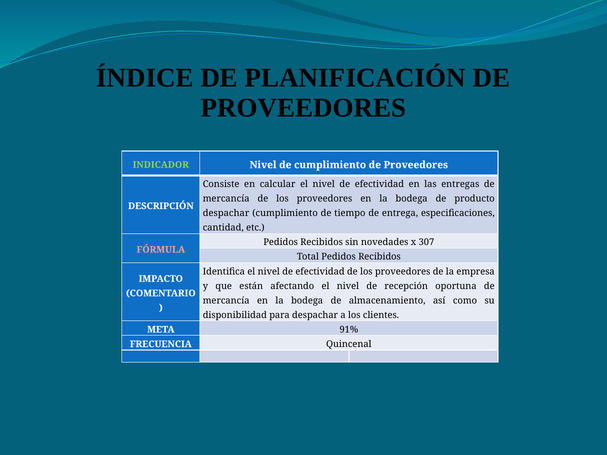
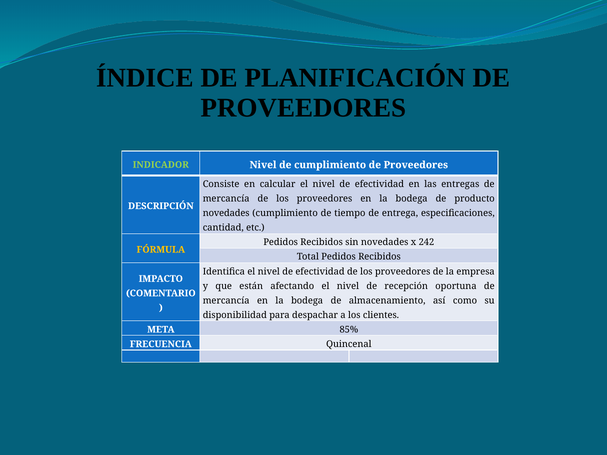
despachar at (226, 213): despachar -> novedades
307: 307 -> 242
FÓRMULA colour: pink -> yellow
91%: 91% -> 85%
